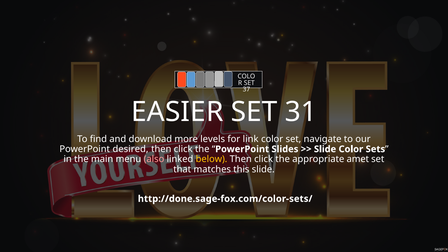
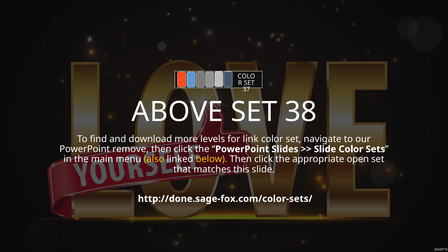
EASIER: EASIER -> ABOVE
31: 31 -> 38
desired: desired -> remove
also colour: pink -> yellow
amet: amet -> open
